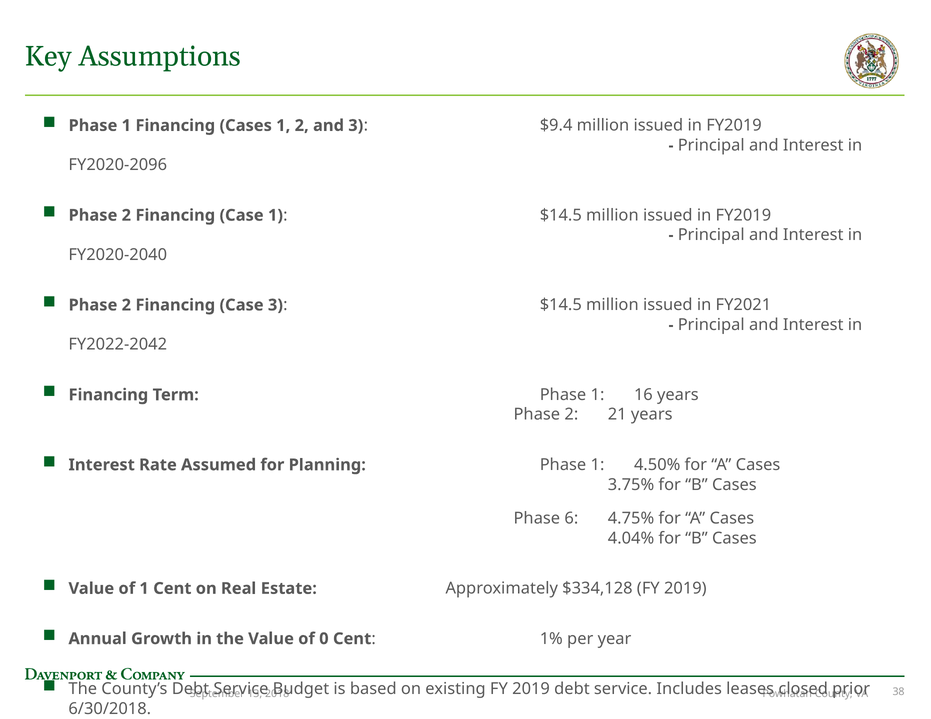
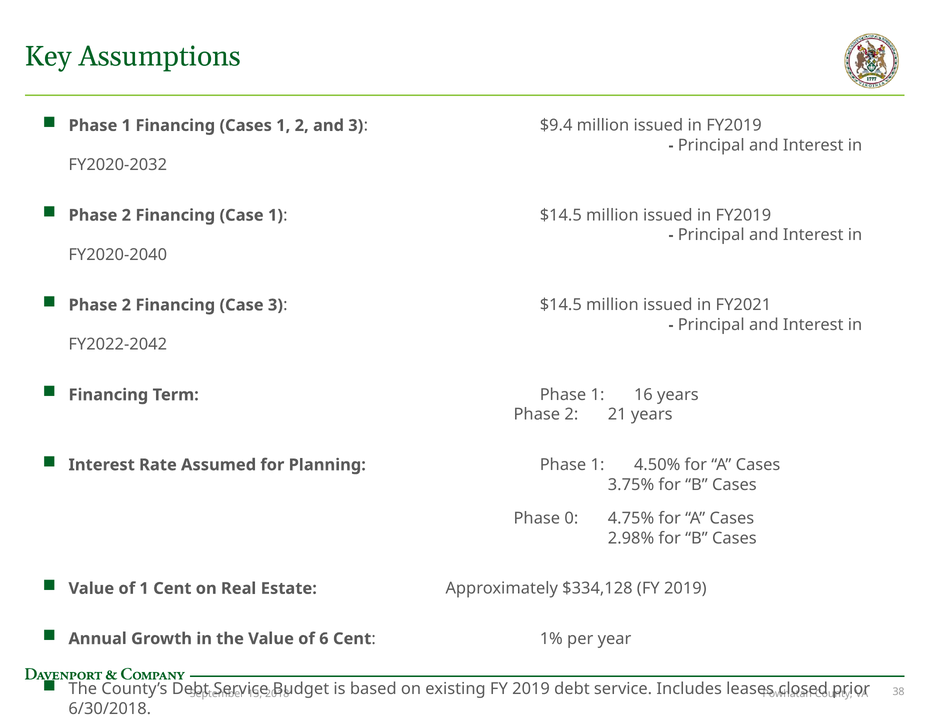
FY2020-2096: FY2020-2096 -> FY2020-2032
6: 6 -> 0
4.04%: 4.04% -> 2.98%
0: 0 -> 6
